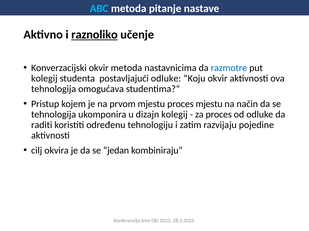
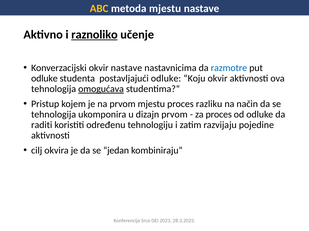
ABC colour: light blue -> yellow
metoda pitanje: pitanje -> mjestu
okvir metoda: metoda -> nastave
kolegij at (44, 79): kolegij -> odluke
omogućava underline: none -> present
proces mjestu: mjestu -> razliku
dizajn kolegij: kolegij -> prvom
